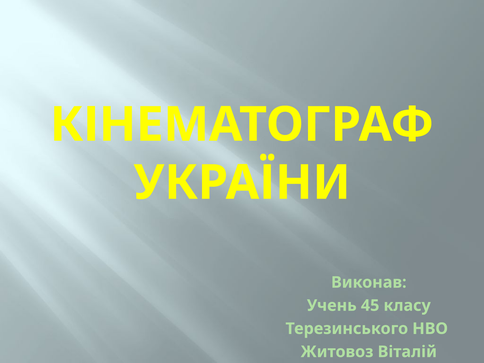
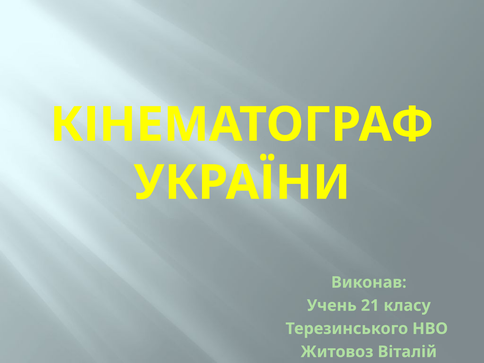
45: 45 -> 21
